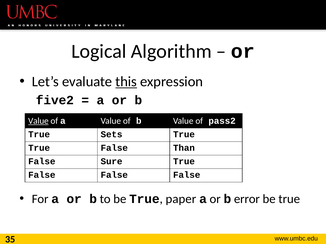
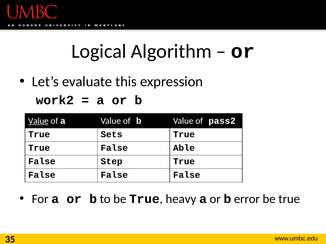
this underline: present -> none
five2: five2 -> work2
Than: Than -> Able
Sure: Sure -> Step
paper: paper -> heavy
